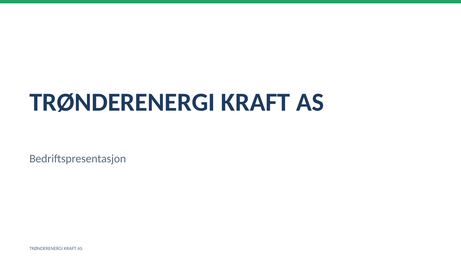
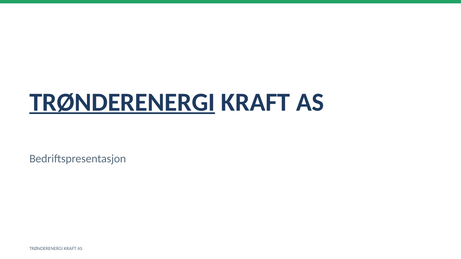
TRØNDERENERGI at (122, 102) underline: none -> present
